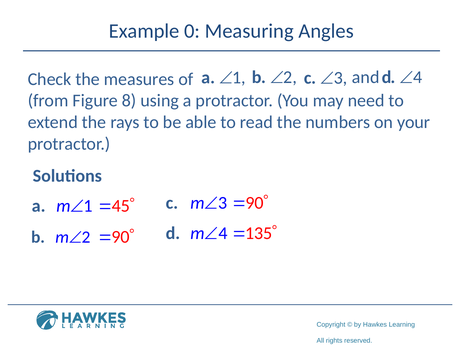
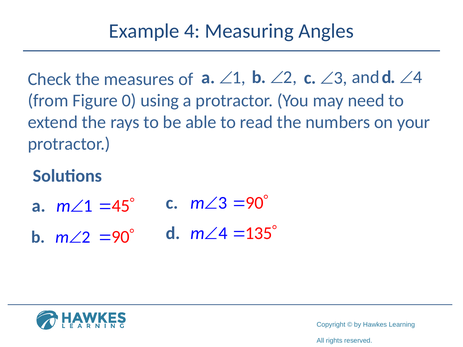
Example 0: 0 -> 4
8: 8 -> 0
